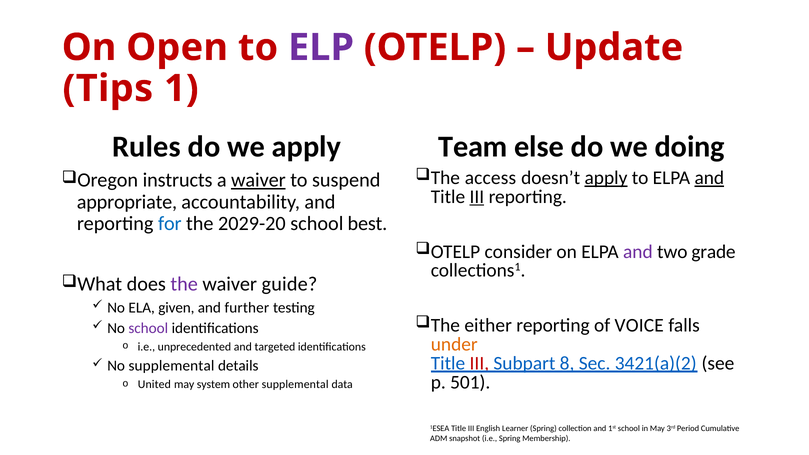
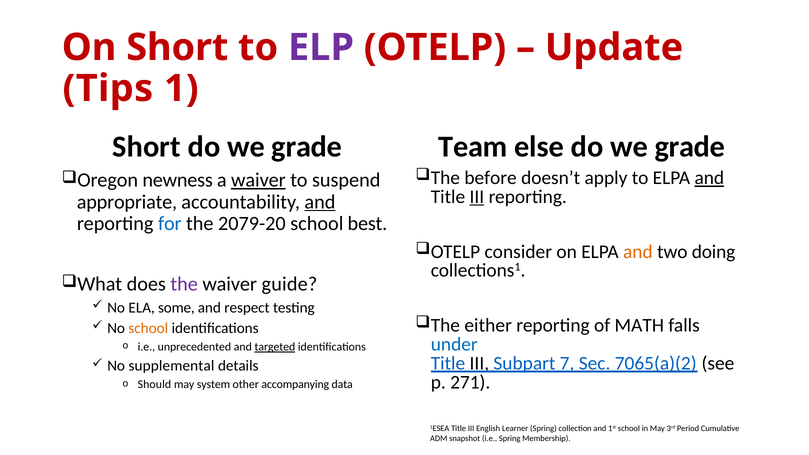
On Open: Open -> Short
Rules at (147, 147): Rules -> Short
apply at (307, 147): apply -> grade
else do we doing: doing -> grade
access: access -> before
apply at (606, 178) underline: present -> none
instructs: instructs -> newness
and at (320, 202) underline: none -> present
2029-20: 2029-20 -> 2079-20
and at (638, 252) colour: purple -> orange
grade: grade -> doing
given: given -> some
further: further -> respect
VOICE: VOICE -> MATH
school at (148, 328) colour: purple -> orange
under colour: orange -> blue
targeted underline: none -> present
III at (479, 363) colour: red -> black
8: 8 -> 7
3421(a)(2: 3421(a)(2 -> 7065(a)(2
501: 501 -> 271
United: United -> Should
other supplemental: supplemental -> accompanying
